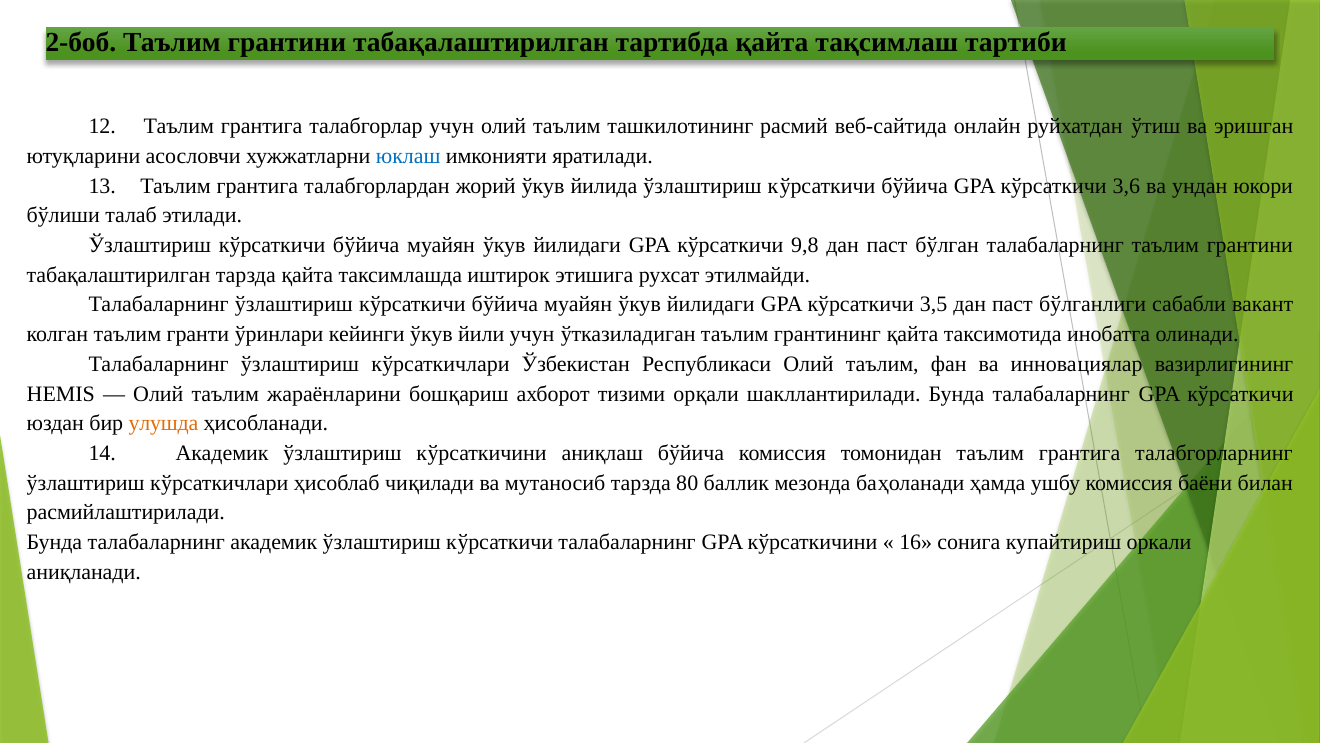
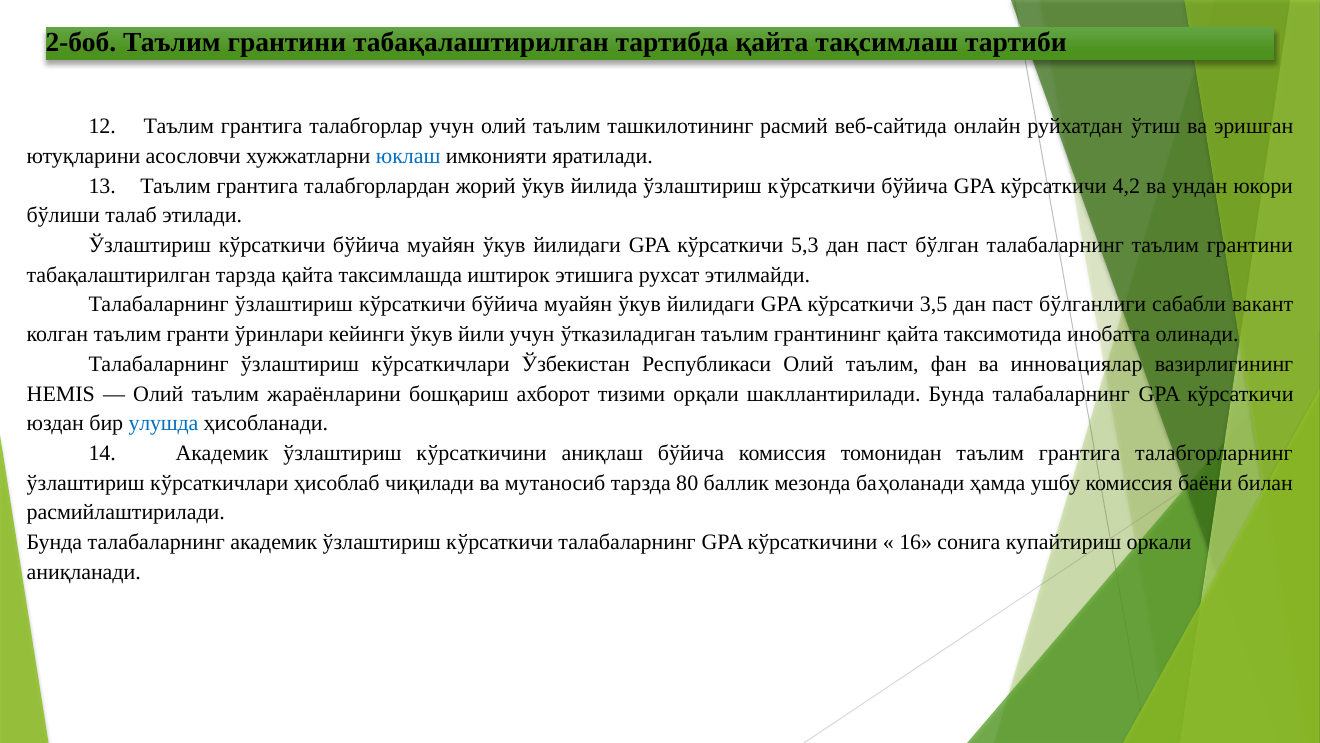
3,6: 3,6 -> 4,2
9,8: 9,8 -> 5,3
улушда colour: orange -> blue
